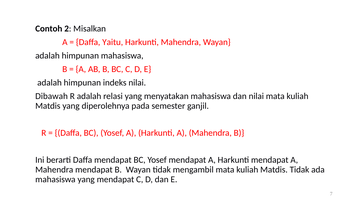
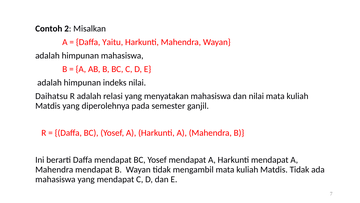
Dibawah: Dibawah -> Daihatsu
